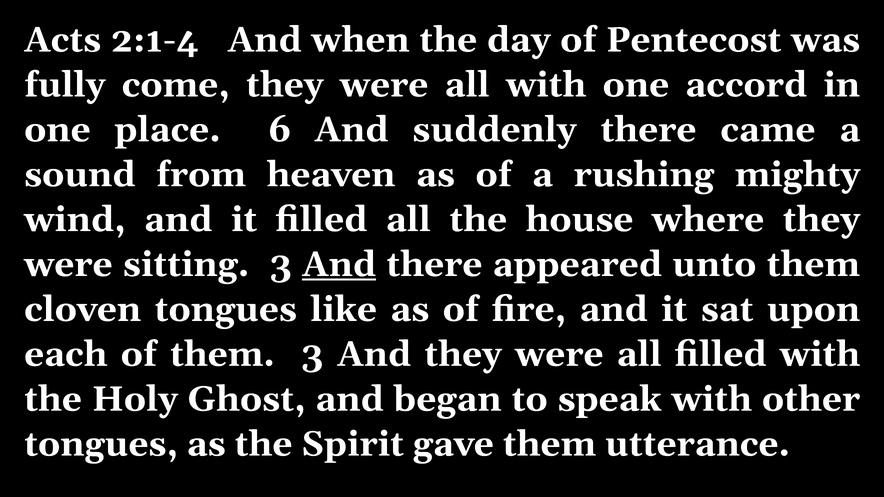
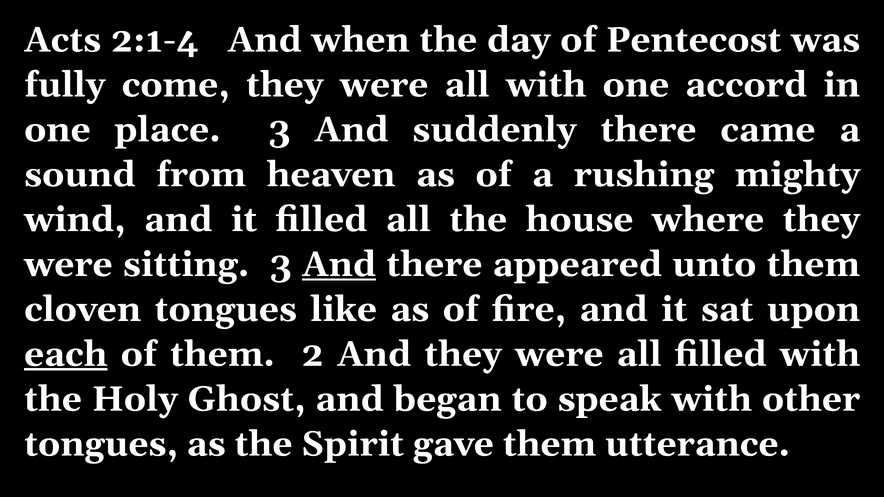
place 6: 6 -> 3
each underline: none -> present
them 3: 3 -> 2
